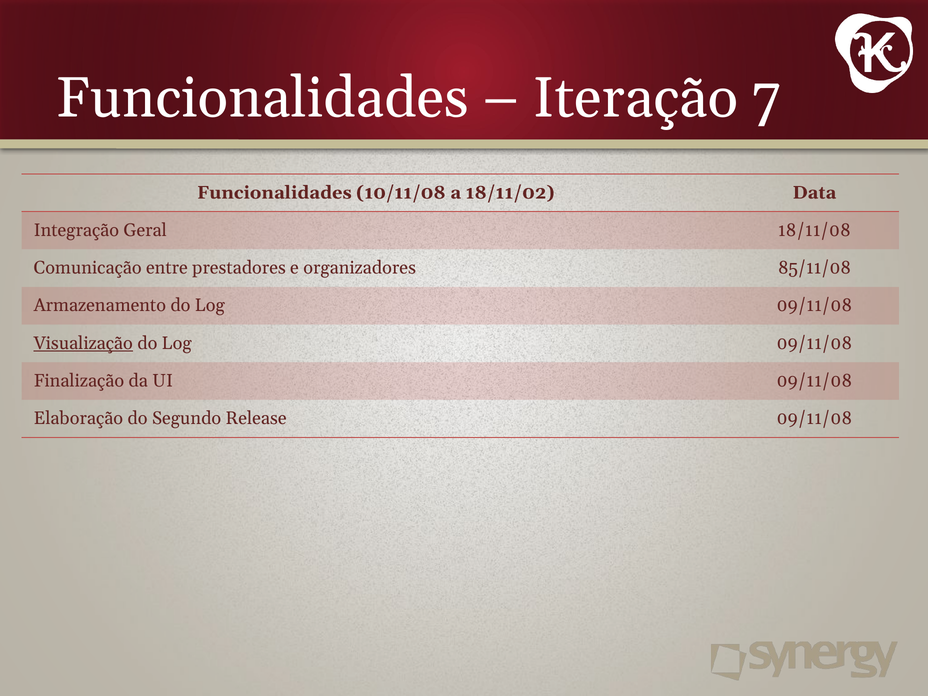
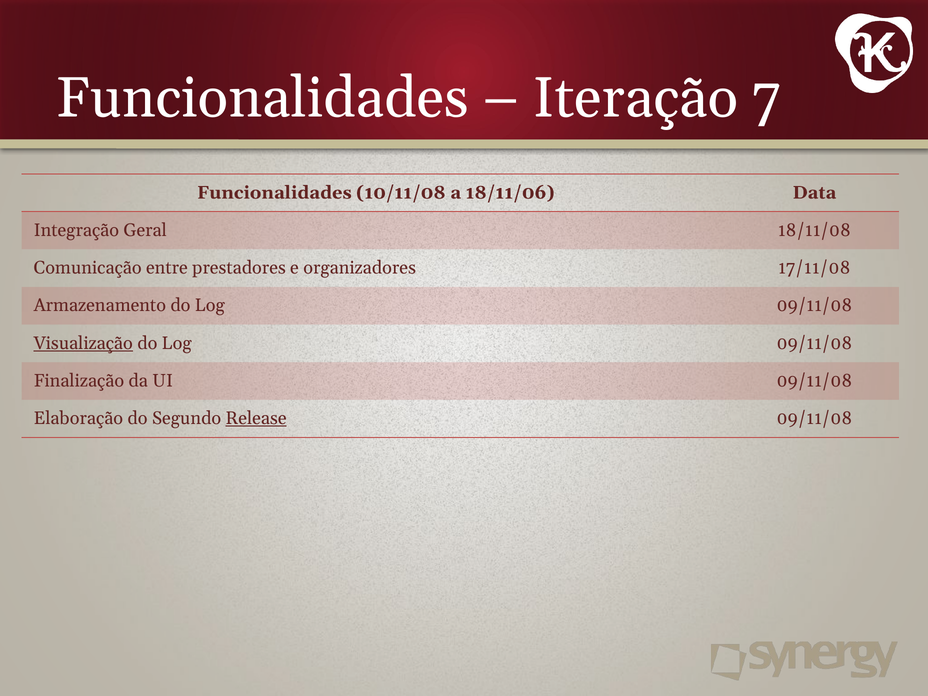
18/11/02: 18/11/02 -> 18/11/06
85/11/08: 85/11/08 -> 17/11/08
Release underline: none -> present
